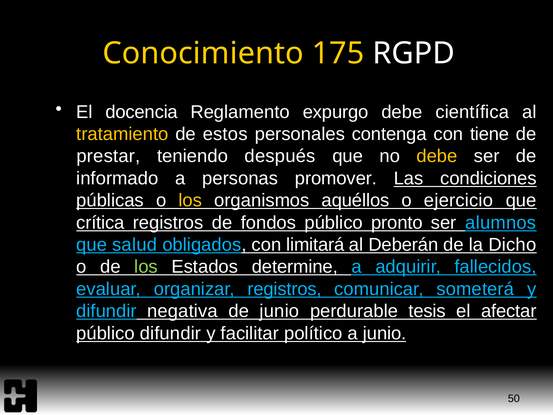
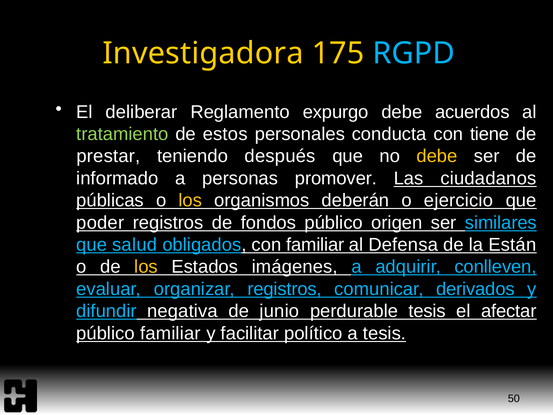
Conocimiento: Conocimiento -> Investigadora
RGPD colour: white -> light blue
docencia: docencia -> deliberar
científica: científica -> acuerdos
tratamiento colour: yellow -> light green
contenga: contenga -> conducta
condiciones: condiciones -> ciudadanos
aquéllos: aquéllos -> deberán
crítica: crítica -> poder
pronto: pronto -> origen
alumnos: alumnos -> similares
con limitará: limitará -> familiar
Deberán: Deberán -> Defensa
Dicho: Dicho -> Están
los at (146, 267) colour: light green -> yellow
determine: determine -> imágenes
fallecidos: fallecidos -> conlleven
someterá: someterá -> derivados
público difundir: difundir -> familiar
a junio: junio -> tesis
